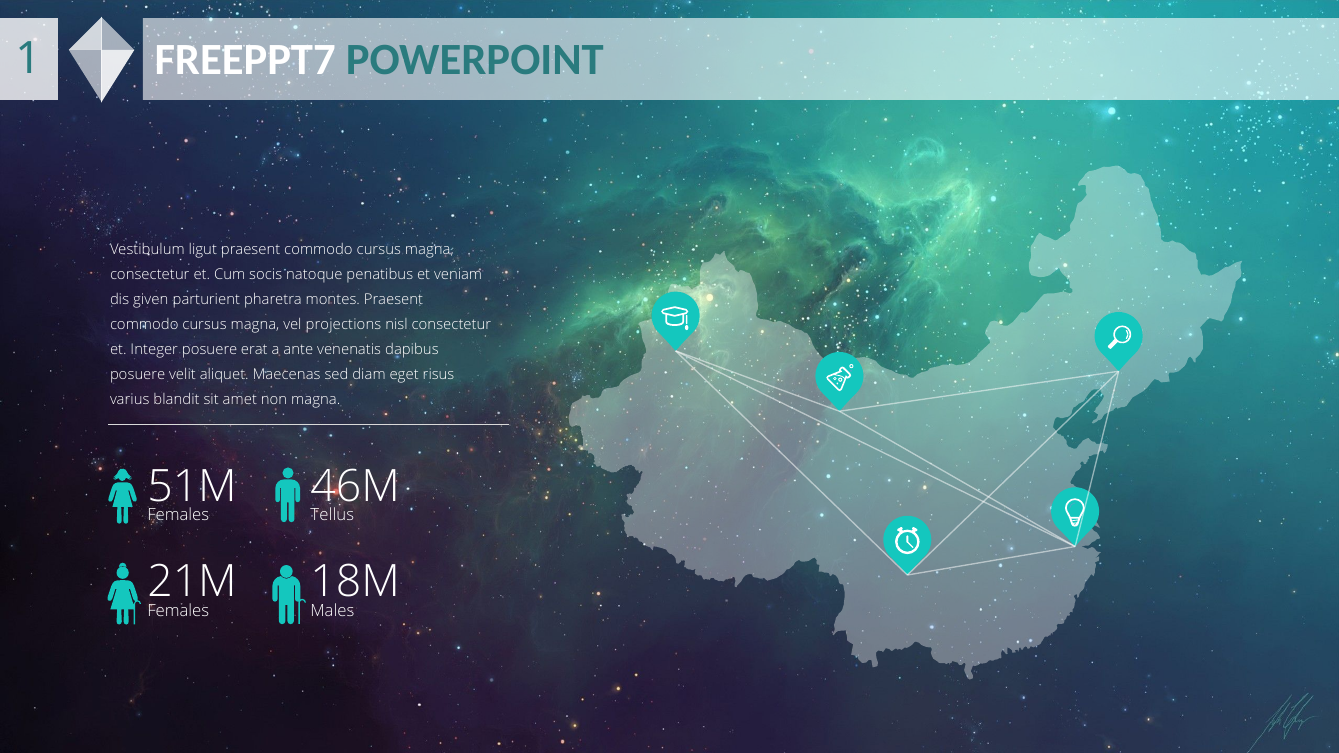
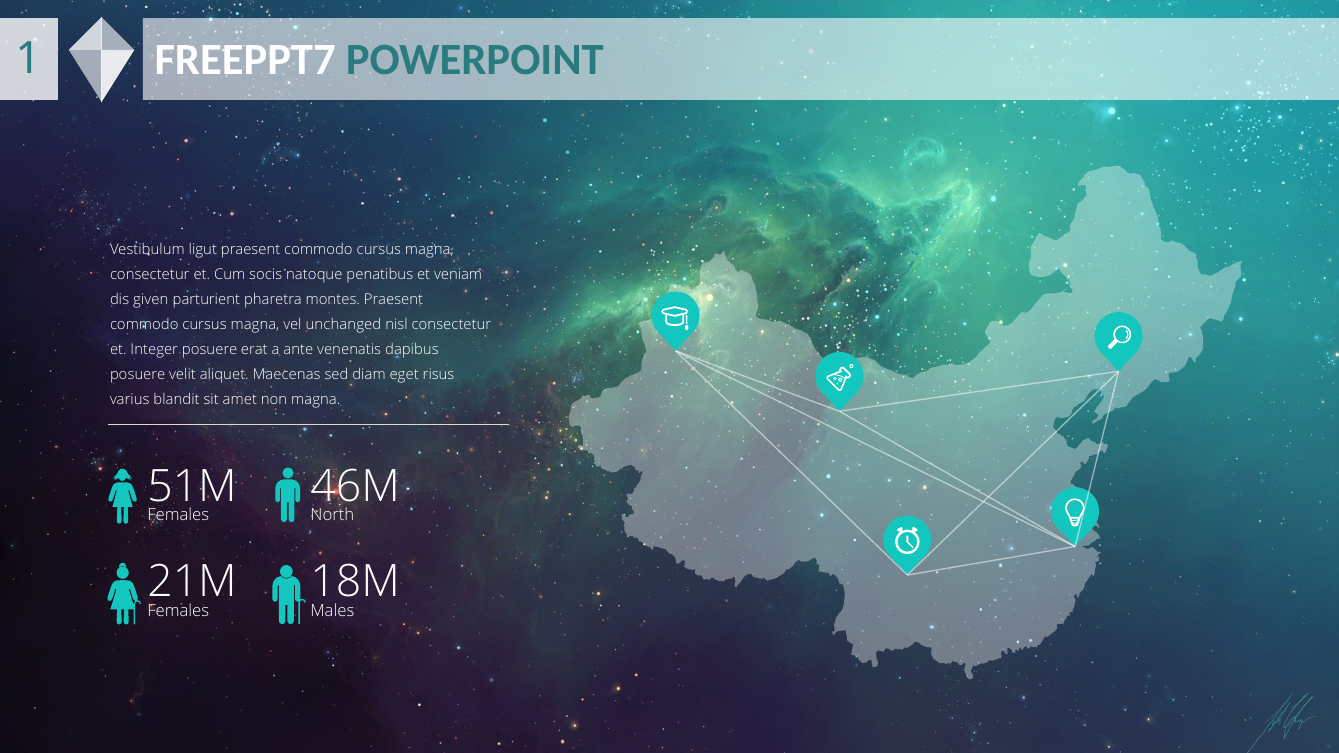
projections: projections -> unchanged
Tellus: Tellus -> North
